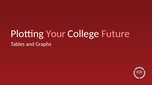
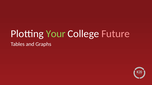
Your colour: pink -> light green
